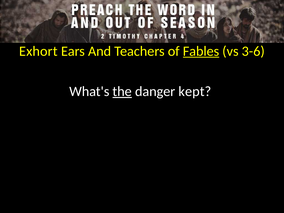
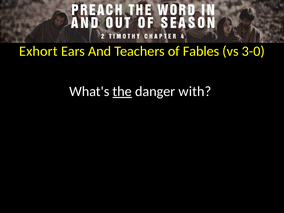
Fables underline: present -> none
3-6: 3-6 -> 3-0
kept: kept -> with
